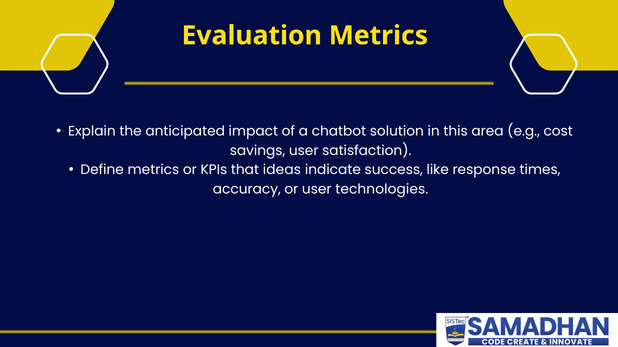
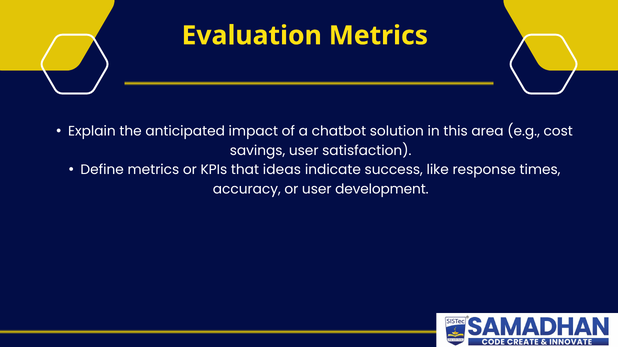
technologies: technologies -> development
